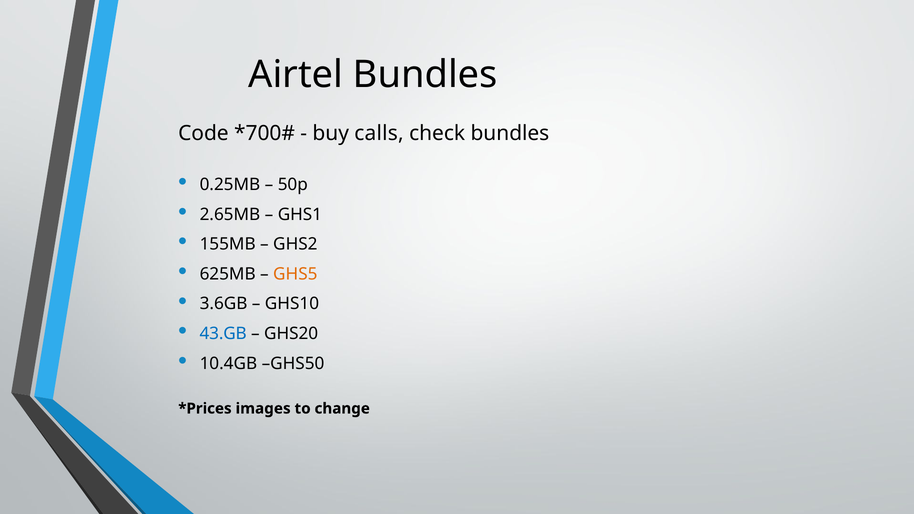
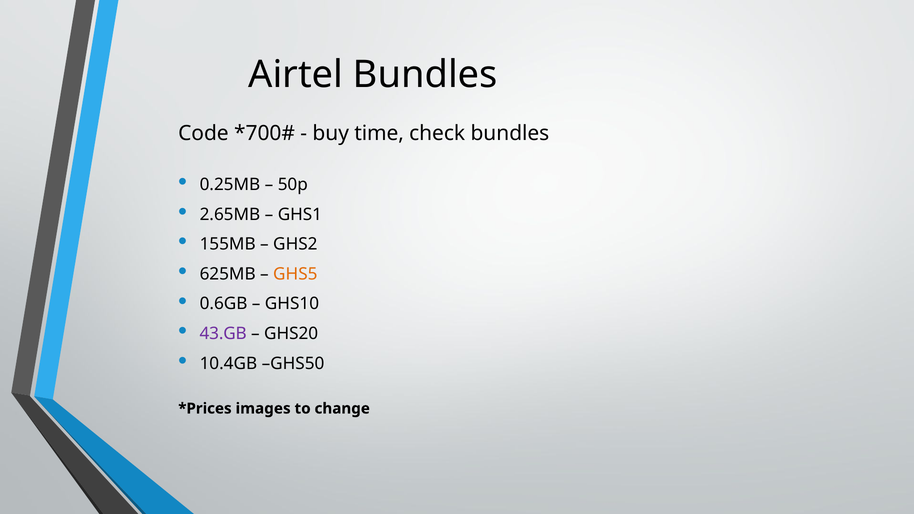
calls: calls -> time
3.6GB: 3.6GB -> 0.6GB
43.GB colour: blue -> purple
